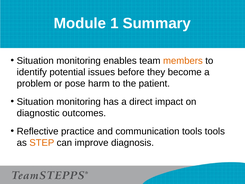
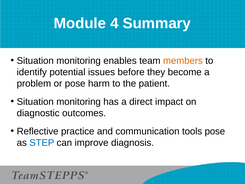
1: 1 -> 4
tools tools: tools -> pose
STEP colour: orange -> blue
